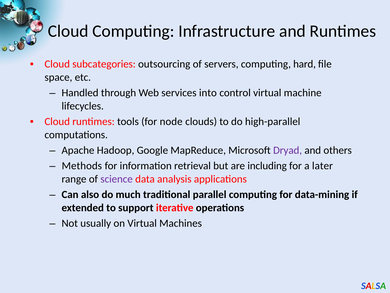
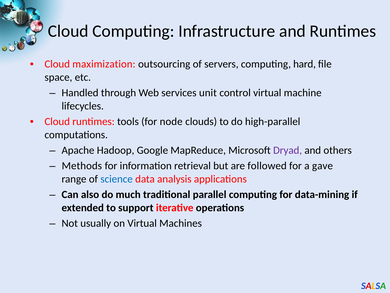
subcategories: subcategories -> maximization
into: into -> unit
including: including -> followed
later: later -> gave
science colour: purple -> blue
